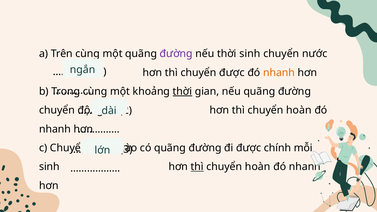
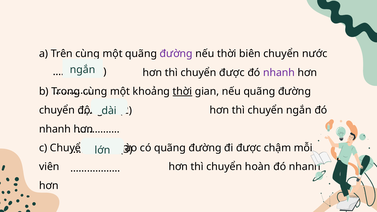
thời sinh: sinh -> biên
nhanh at (279, 73) colour: orange -> purple
hoàn at (299, 110): hoàn -> ngắn
chính: chính -> chậm
sinh at (49, 167): sinh -> viên
thì at (197, 167) underline: present -> none
